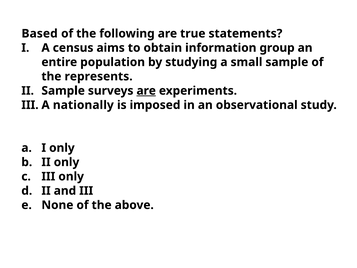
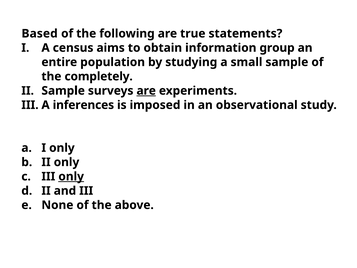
represents: represents -> completely
nationally: nationally -> inferences
only at (71, 176) underline: none -> present
